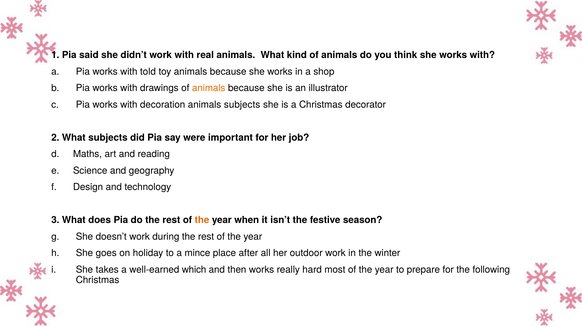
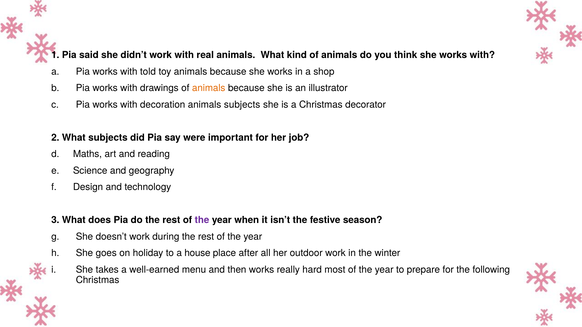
the at (202, 220) colour: orange -> purple
mince: mince -> house
which: which -> menu
